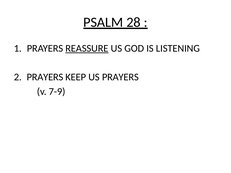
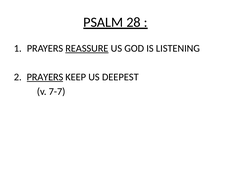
PRAYERS at (45, 77) underline: none -> present
US PRAYERS: PRAYERS -> DEEPEST
7-9: 7-9 -> 7-7
